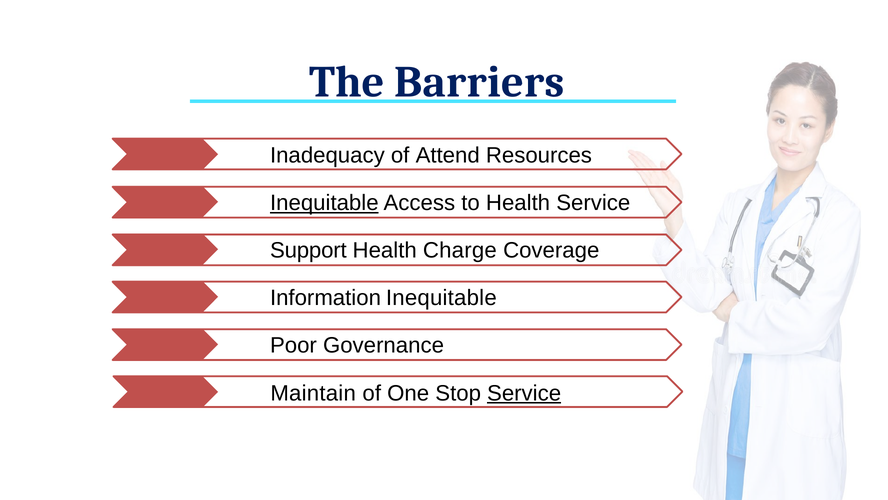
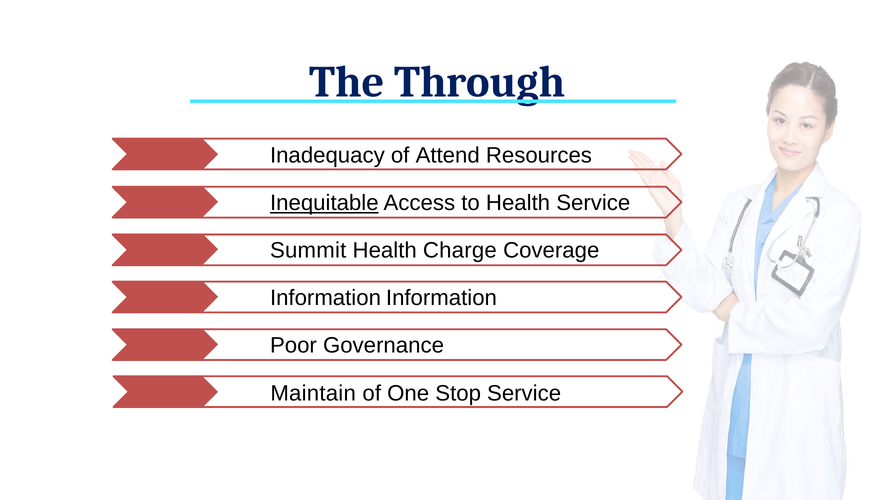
Barriers: Barriers -> Through
Support: Support -> Summit
Information Inequitable: Inequitable -> Information
Service at (524, 393) underline: present -> none
